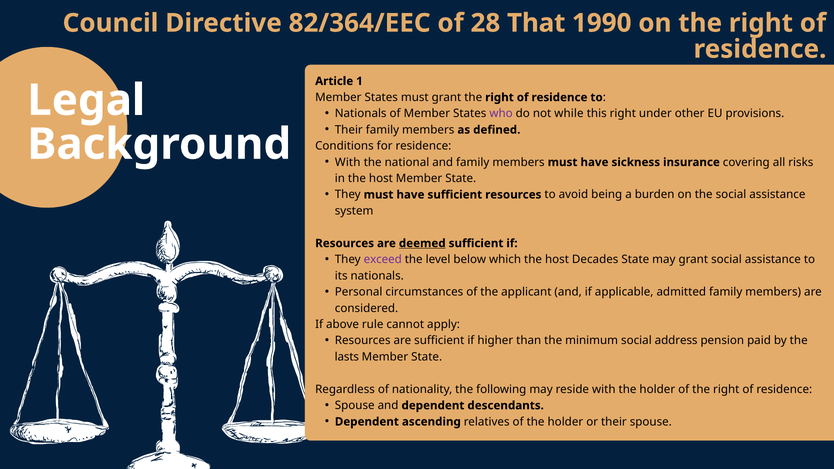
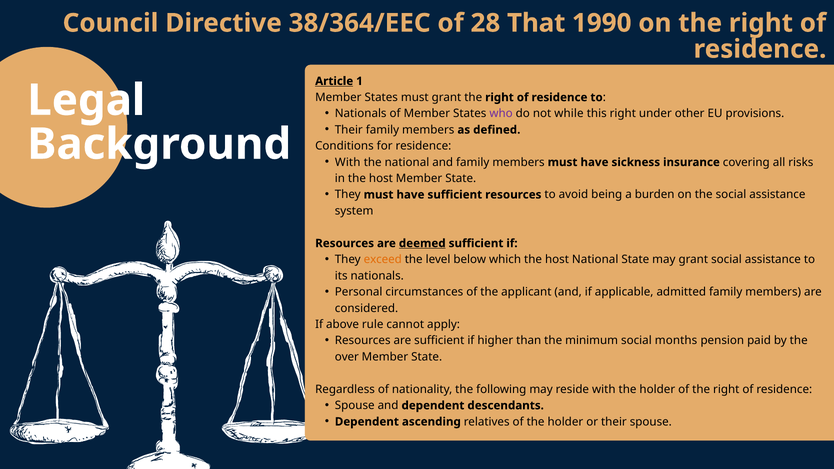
82/364/EEC: 82/364/EEC -> 38/364/EEC
Article underline: none -> present
exceed colour: purple -> orange
host Decades: Decades -> National
address: address -> months
lasts: lasts -> over
